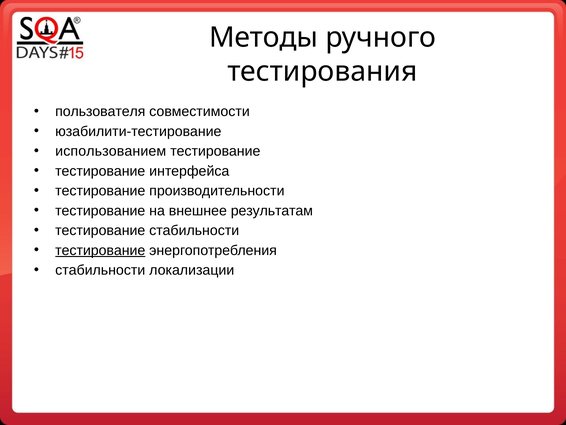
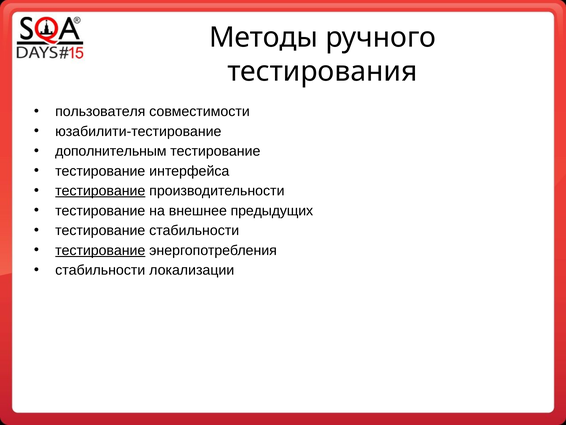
использованием: использованием -> дополнительным
тестирование at (100, 191) underline: none -> present
результатам: результатам -> предыдущих
